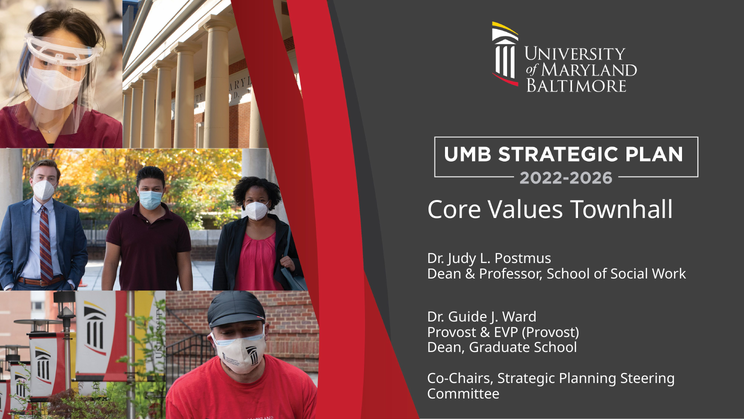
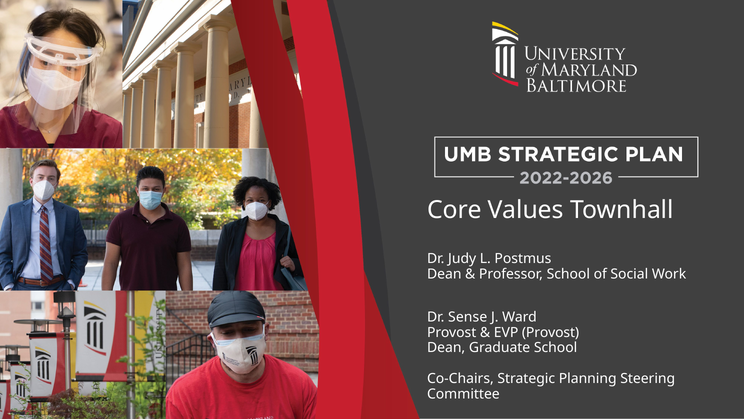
Guide: Guide -> Sense
